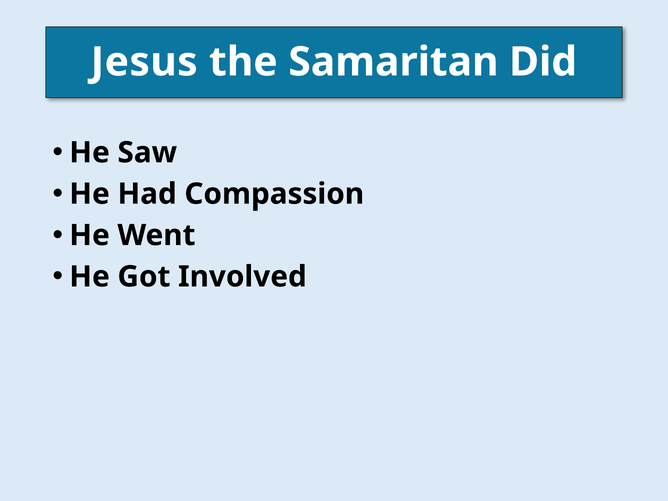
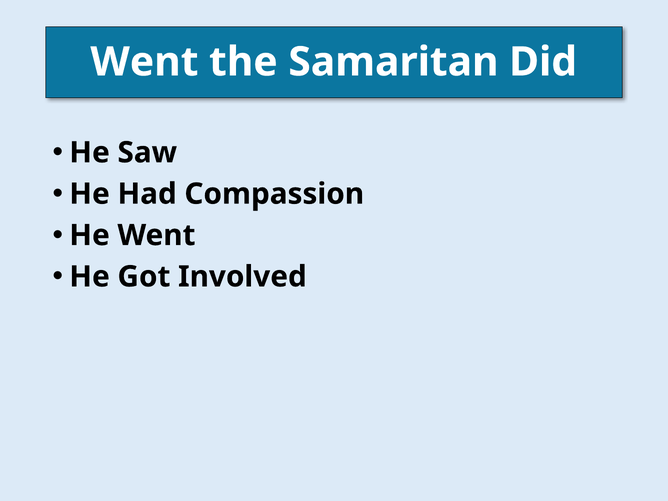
Jesus at (144, 62): Jesus -> Went
